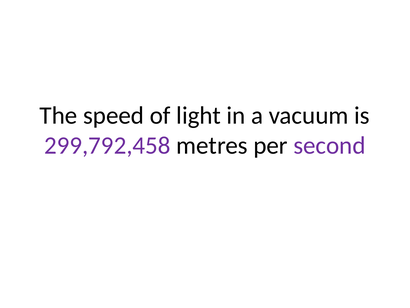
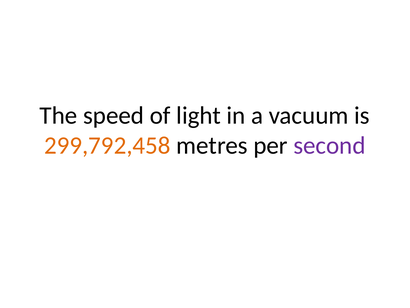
299,792,458 colour: purple -> orange
